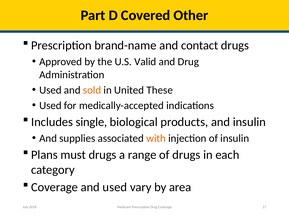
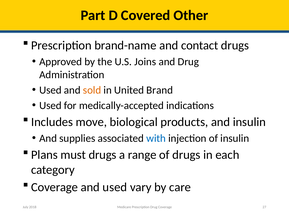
Valid: Valid -> Joins
These: These -> Brand
single: single -> move
with colour: orange -> blue
area: area -> care
